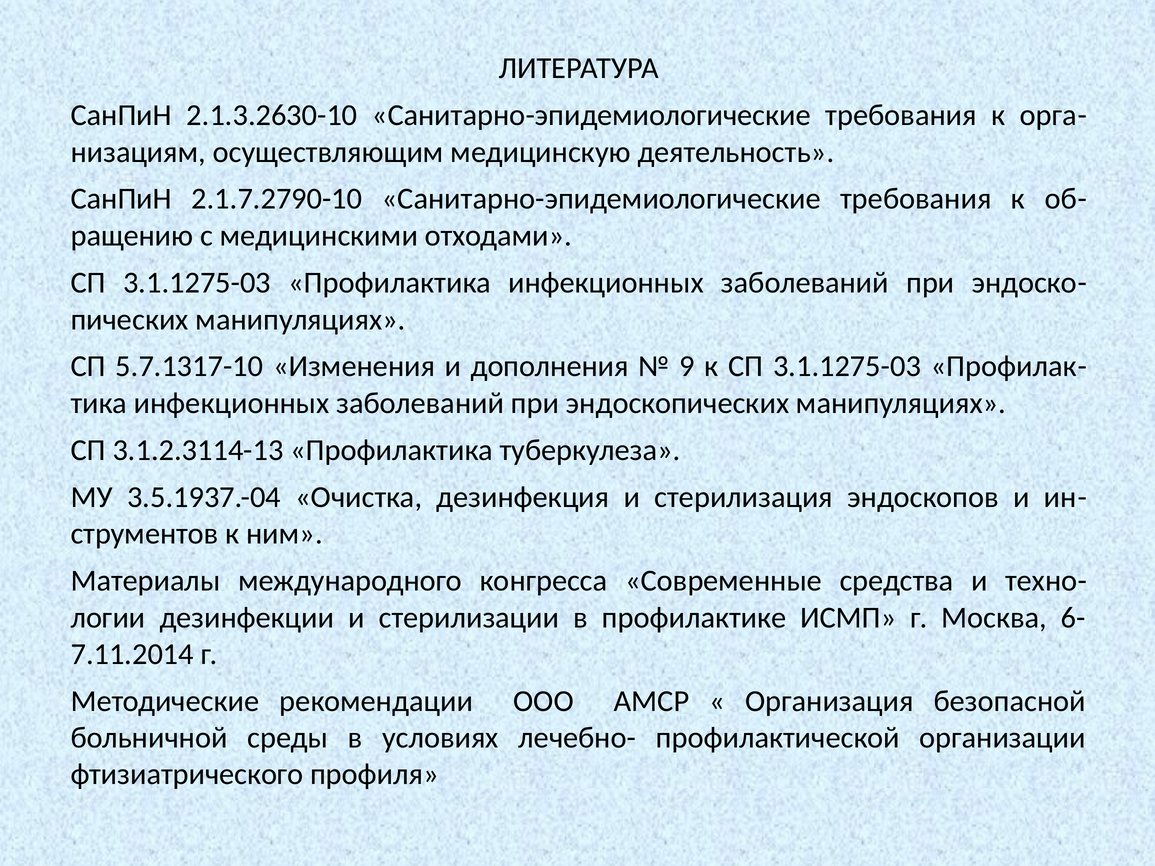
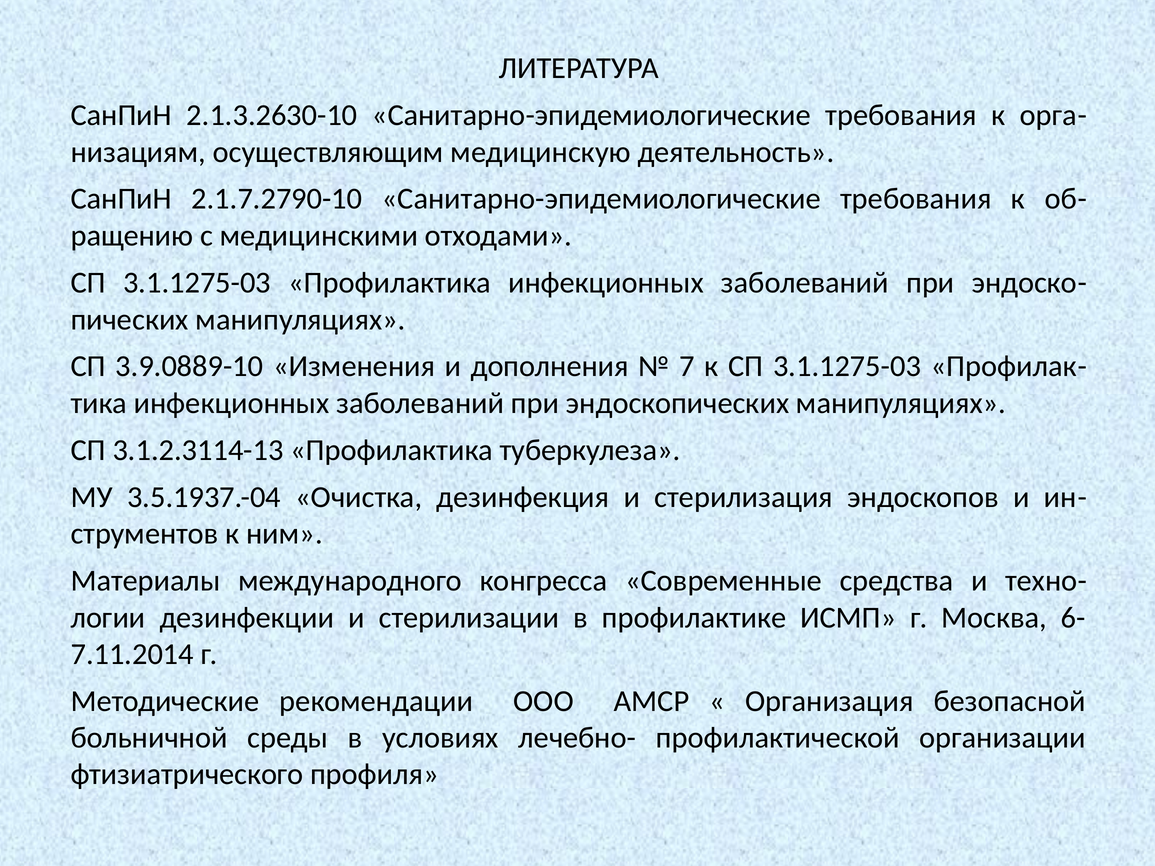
5.7.1317-10: 5.7.1317-10 -> 3.9.0889-10
9: 9 -> 7
